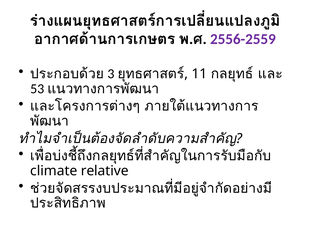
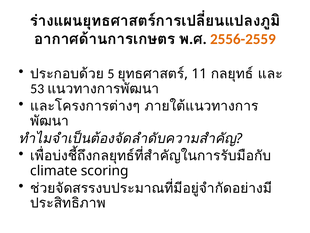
2556-2559 colour: purple -> orange
3: 3 -> 5
relative: relative -> scoring
